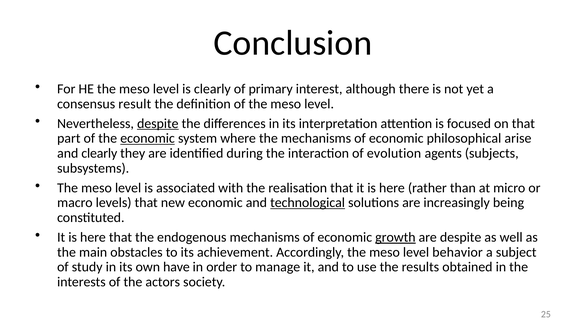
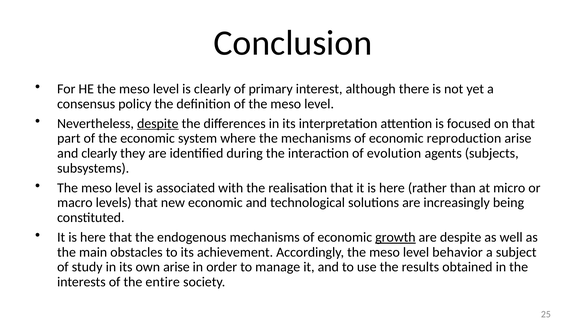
result: result -> policy
economic at (148, 139) underline: present -> none
philosophical: philosophical -> reproduction
technological underline: present -> none
own have: have -> arise
actors: actors -> entire
